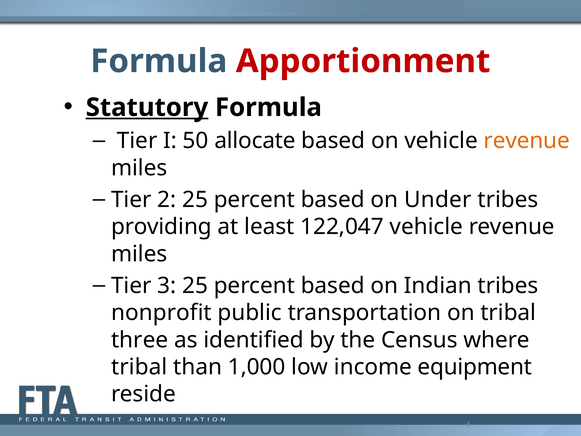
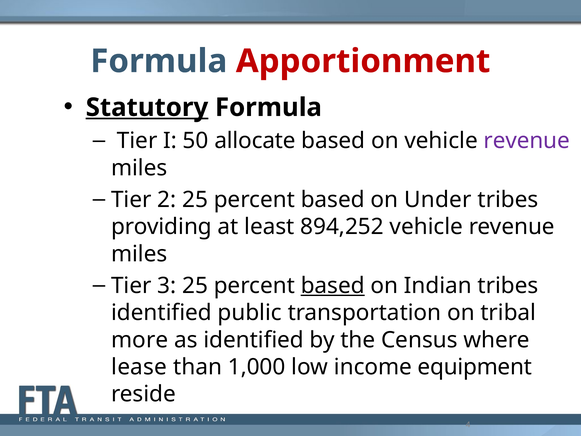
revenue at (527, 141) colour: orange -> purple
122,047: 122,047 -> 894,252
based at (333, 285) underline: none -> present
nonprofit at (161, 313): nonprofit -> identified
three: three -> more
tribal at (139, 367): tribal -> lease
